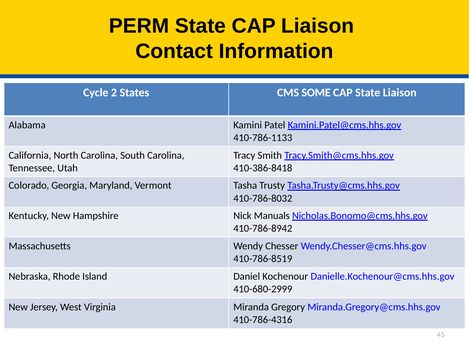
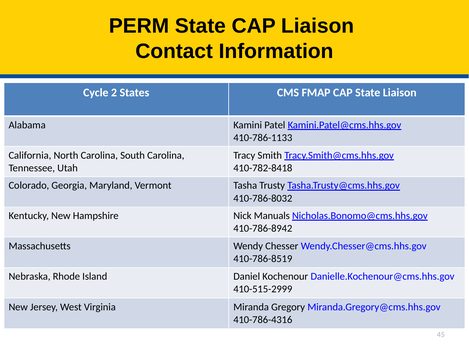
SOME: SOME -> FMAP
410-386-8418: 410-386-8418 -> 410-782-8418
410-680-2999: 410-680-2999 -> 410-515-2999
